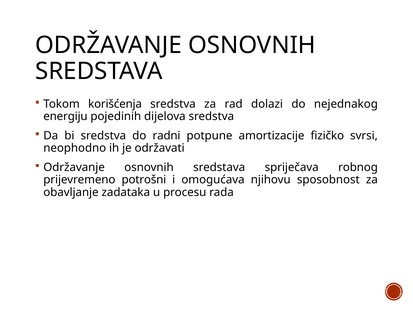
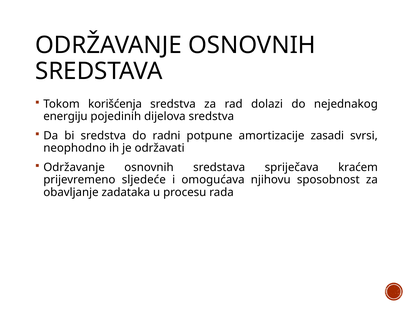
fizičko: fizičko -> zasadi
robnog: robnog -> kraćem
potrošni: potrošni -> sljedeće
